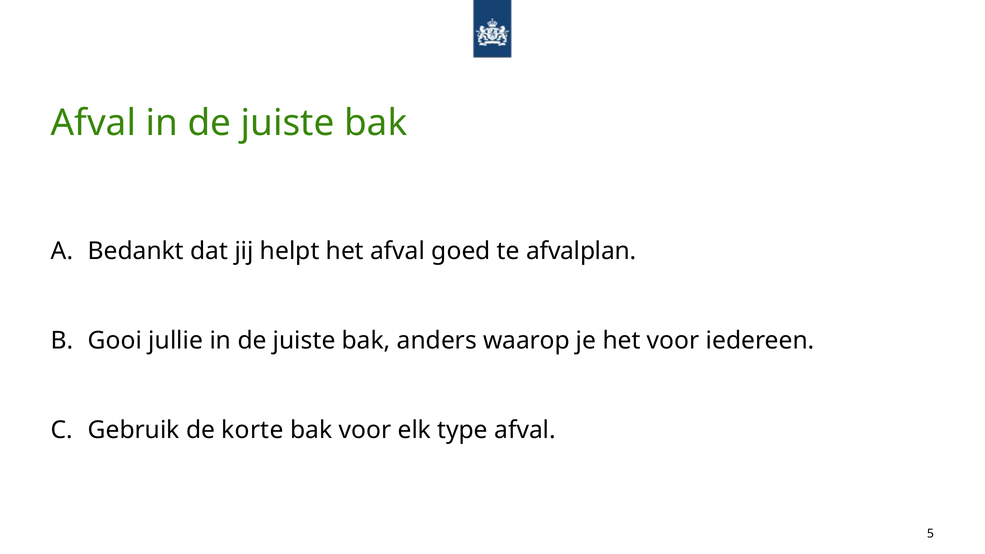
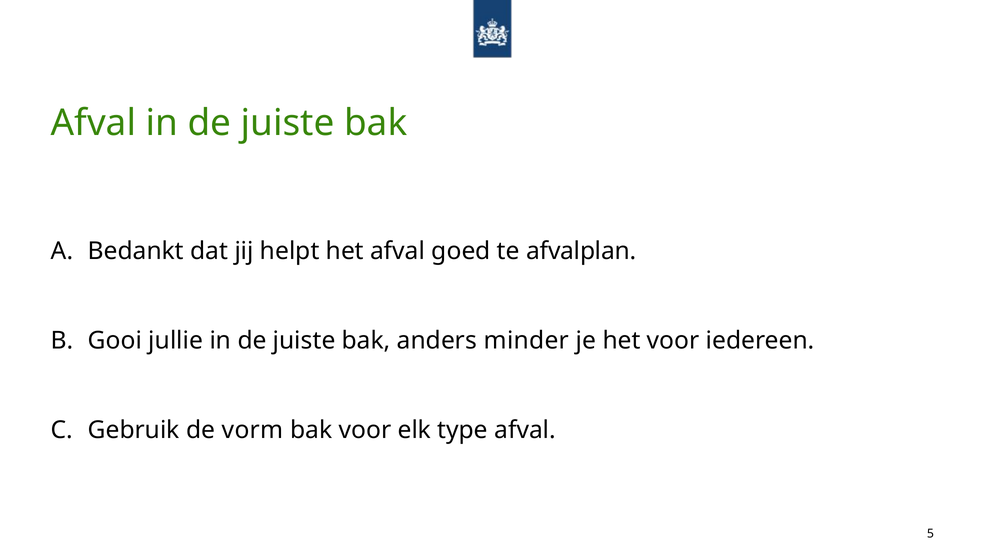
waarop: waarop -> minder
korte: korte -> vorm
